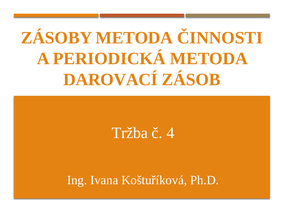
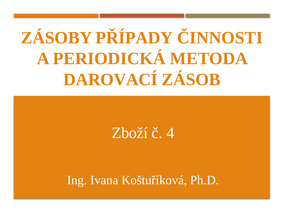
ZÁSOBY METODA: METODA -> PŘÍPADY
Tržba: Tržba -> Zboží
